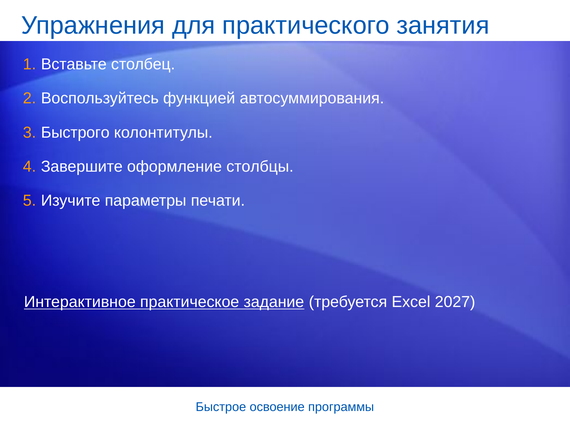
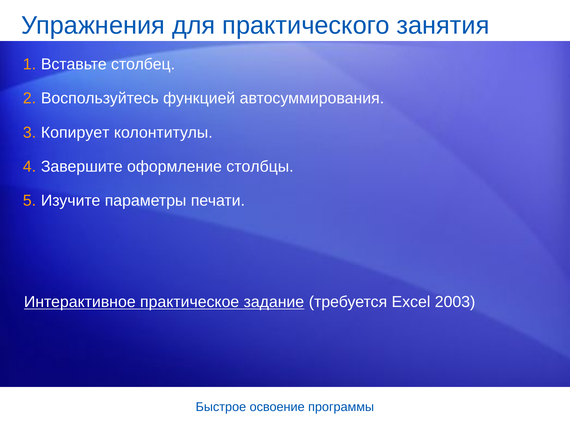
Быстрого: Быстрого -> Копирует
2027: 2027 -> 2003
